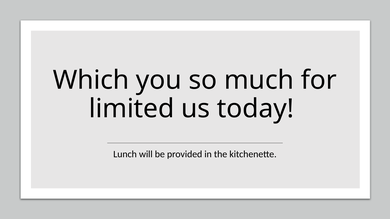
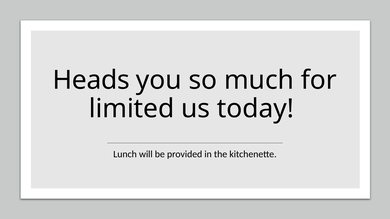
Which: Which -> Heads
